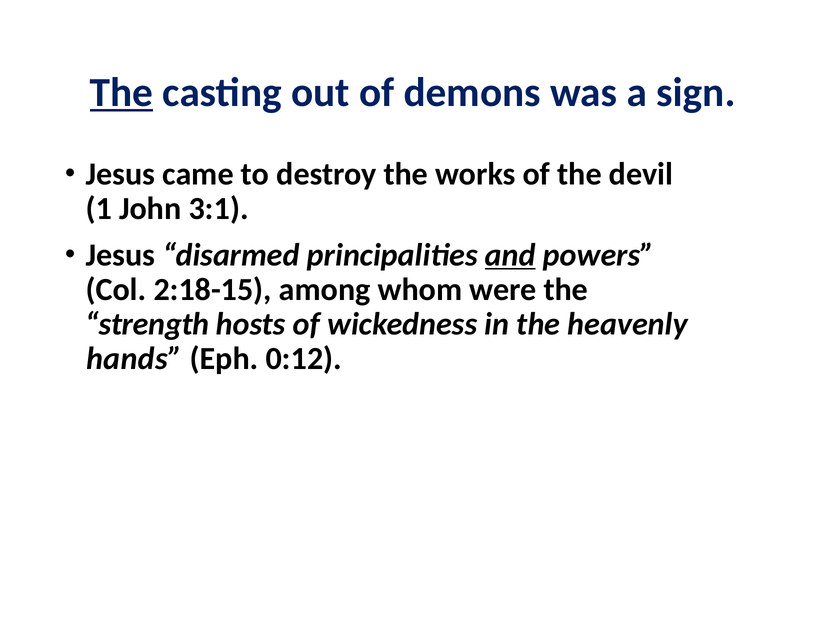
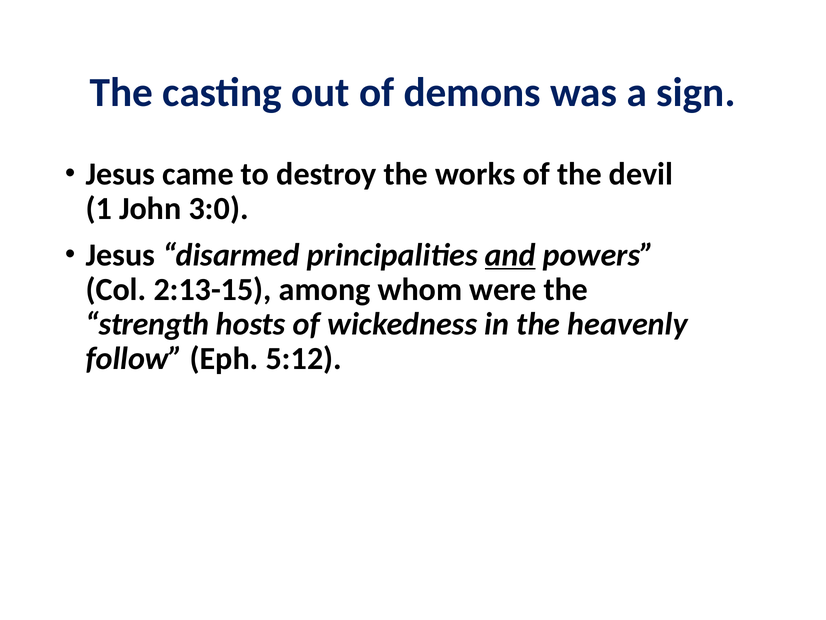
The at (121, 93) underline: present -> none
3:1: 3:1 -> 3:0
2:18-15: 2:18-15 -> 2:13-15
hands: hands -> follow
0:12: 0:12 -> 5:12
